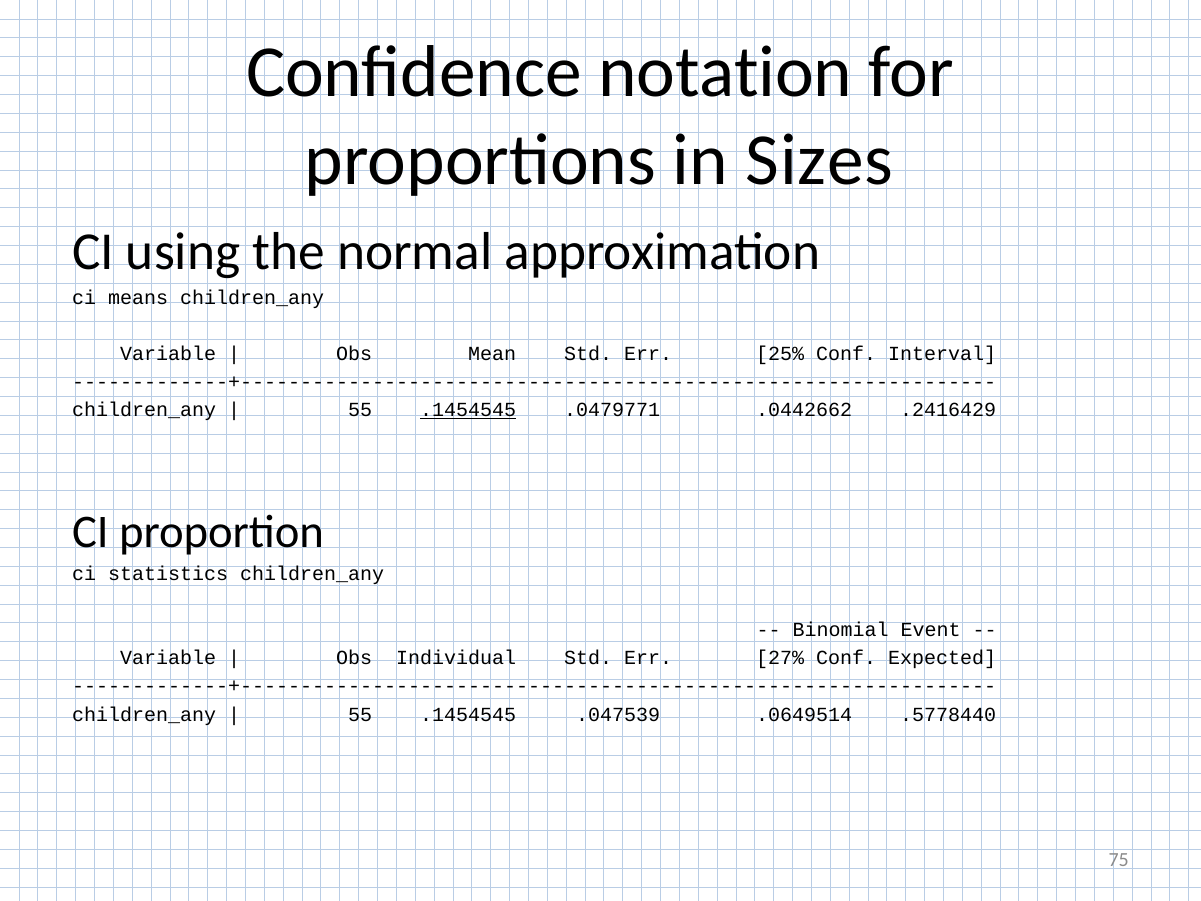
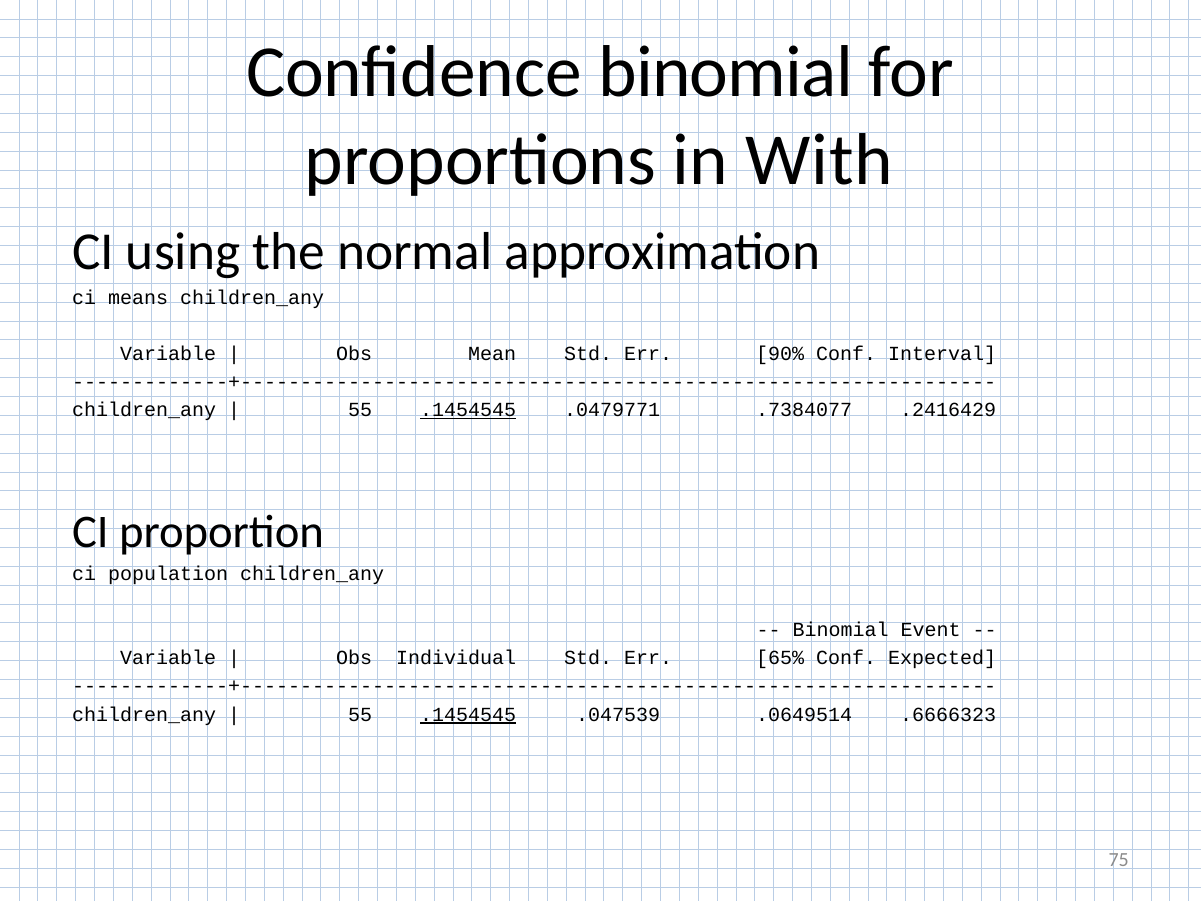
Confidence notation: notation -> binomial
Sizes: Sizes -> With
25%: 25% -> 90%
.0442662: .0442662 -> .7384077
statistics: statistics -> population
27%: 27% -> 65%
.1454545 at (468, 714) underline: none -> present
.5778440: .5778440 -> .6666323
